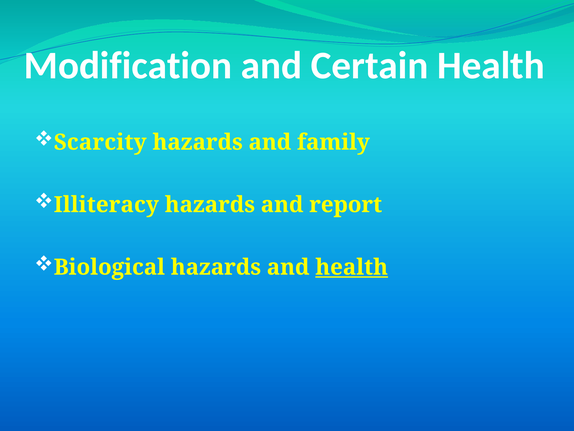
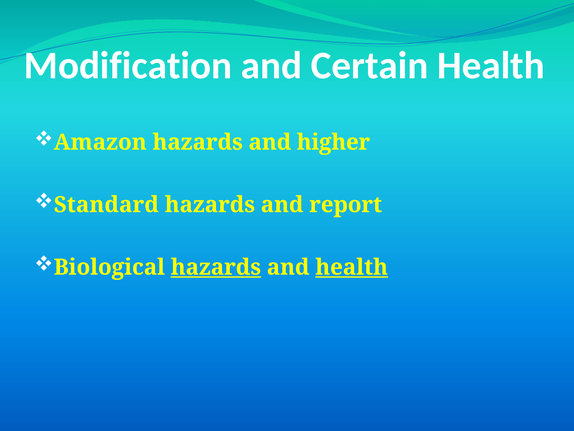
Scarcity: Scarcity -> Amazon
family: family -> higher
Illiteracy: Illiteracy -> Standard
hazards at (216, 267) underline: none -> present
